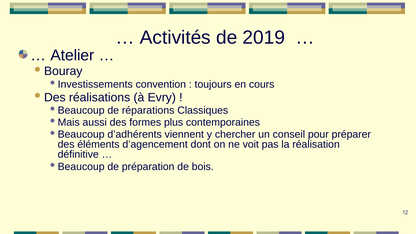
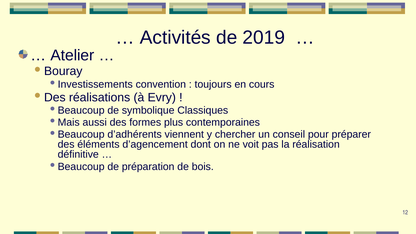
réparations: réparations -> symbolique
